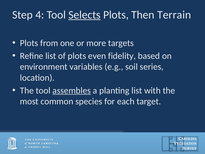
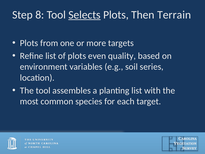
4: 4 -> 8
fidelity: fidelity -> quality
assembles underline: present -> none
